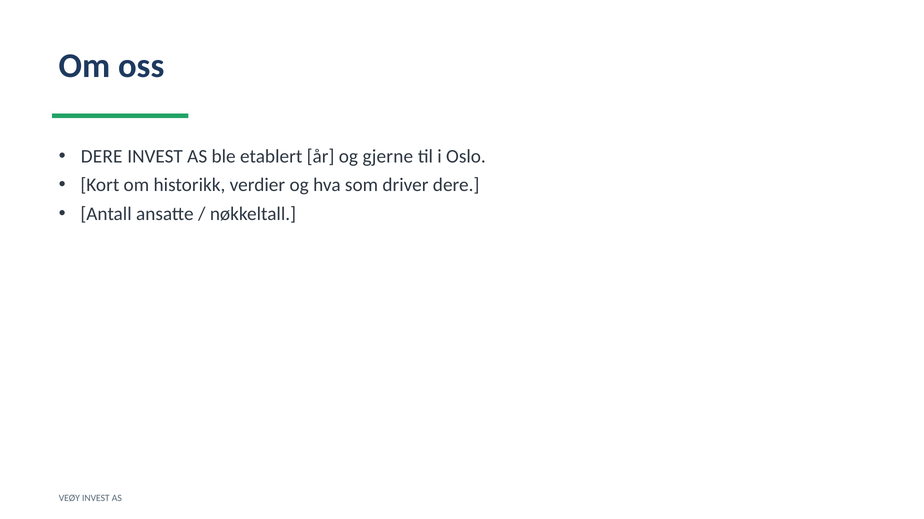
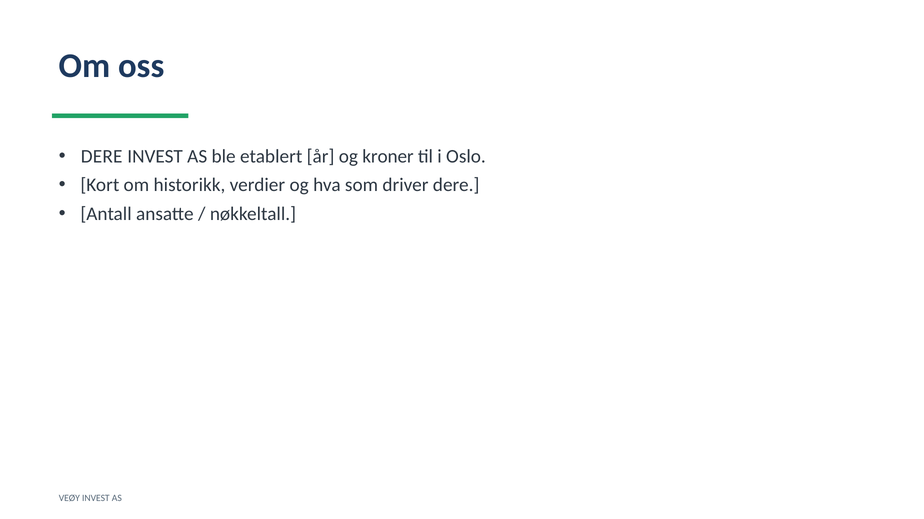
gjerne: gjerne -> kroner
